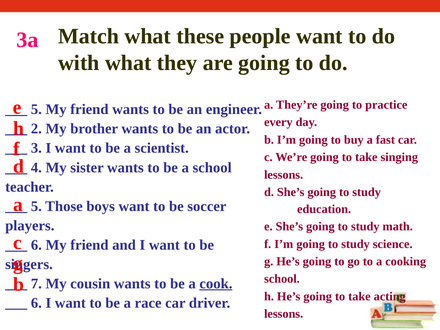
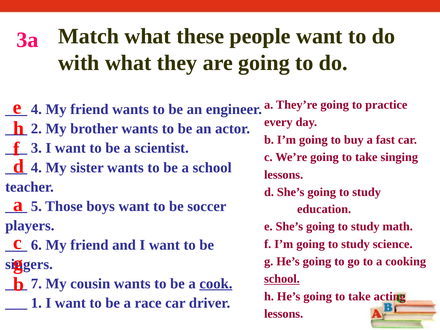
5 at (36, 109): 5 -> 4
school at (282, 279) underline: none -> present
6 at (36, 303): 6 -> 1
